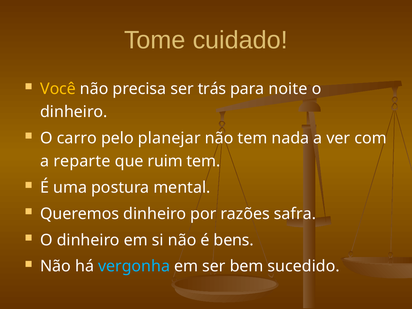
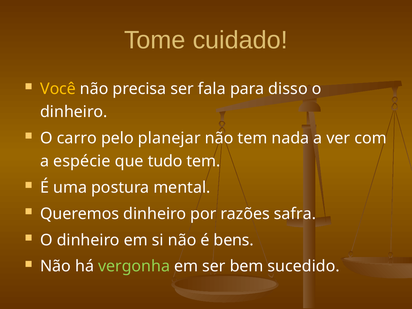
trás: trás -> fala
noite: noite -> disso
reparte: reparte -> espécie
ruim: ruim -> tudo
vergonha colour: light blue -> light green
